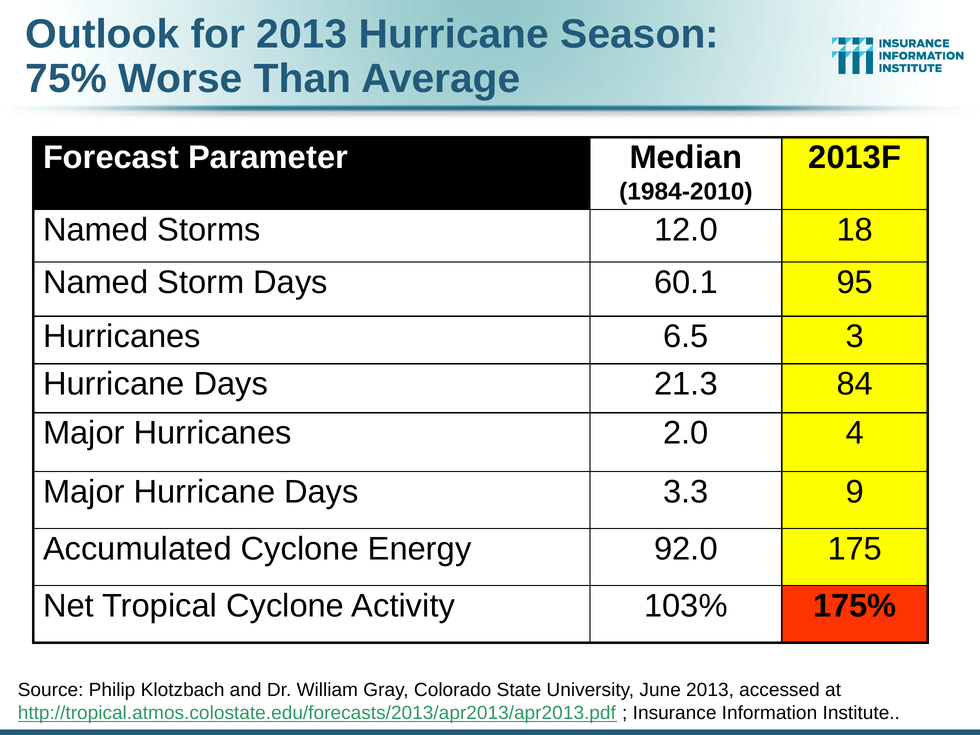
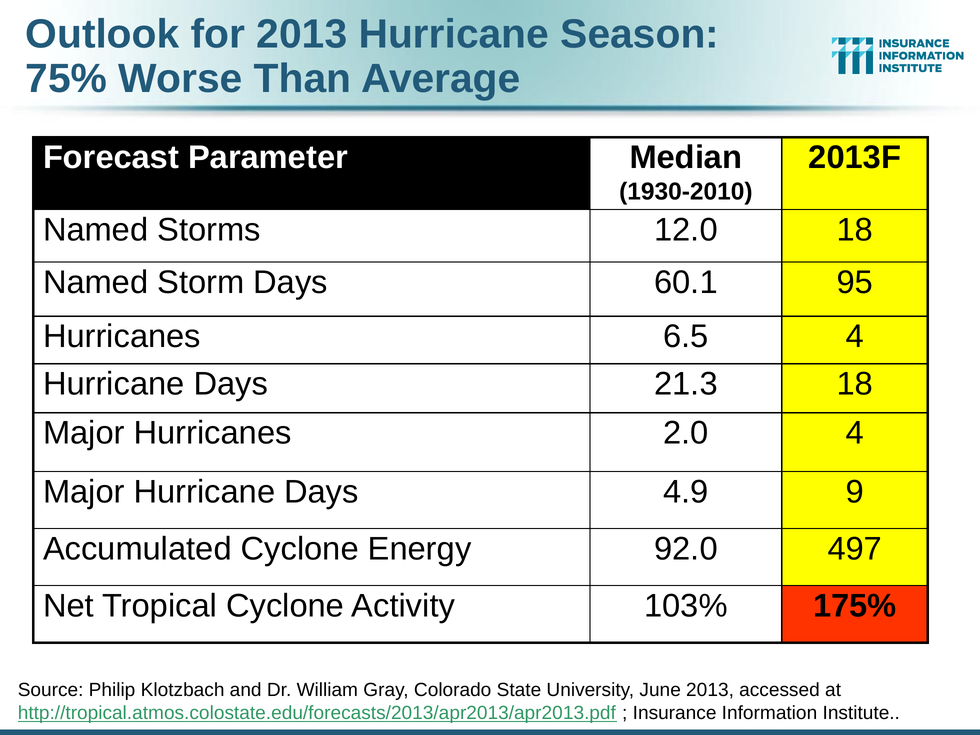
1984-2010: 1984-2010 -> 1930-2010
6.5 3: 3 -> 4
21.3 84: 84 -> 18
3.3: 3.3 -> 4.9
175: 175 -> 497
